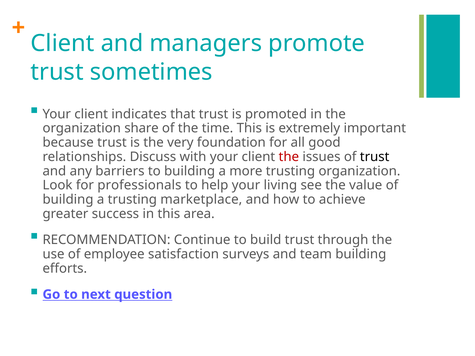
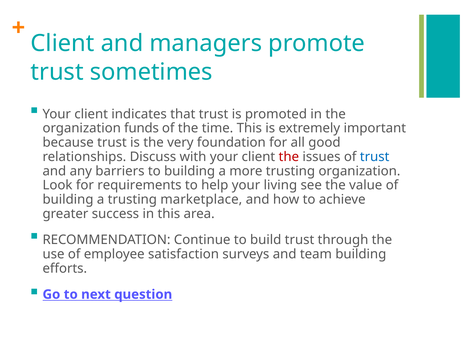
share: share -> funds
trust at (375, 157) colour: black -> blue
professionals: professionals -> requirements
